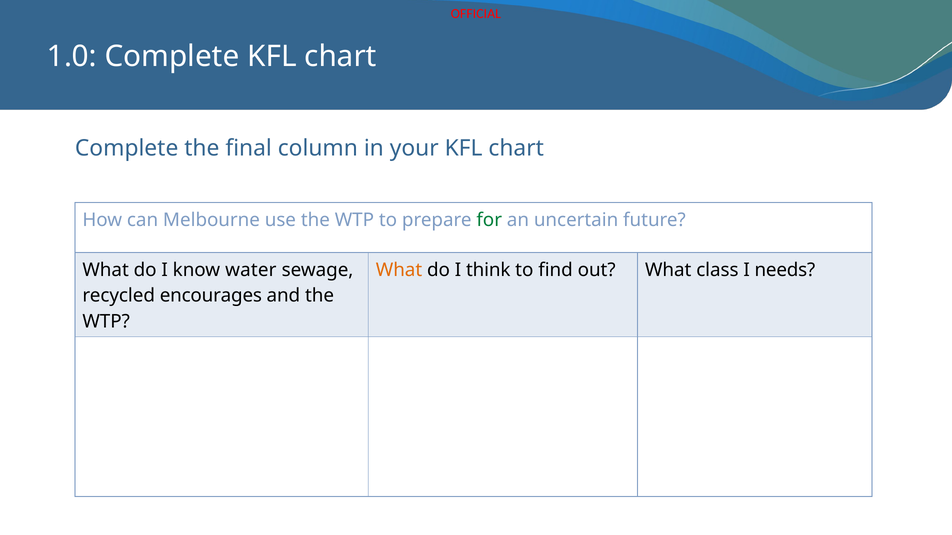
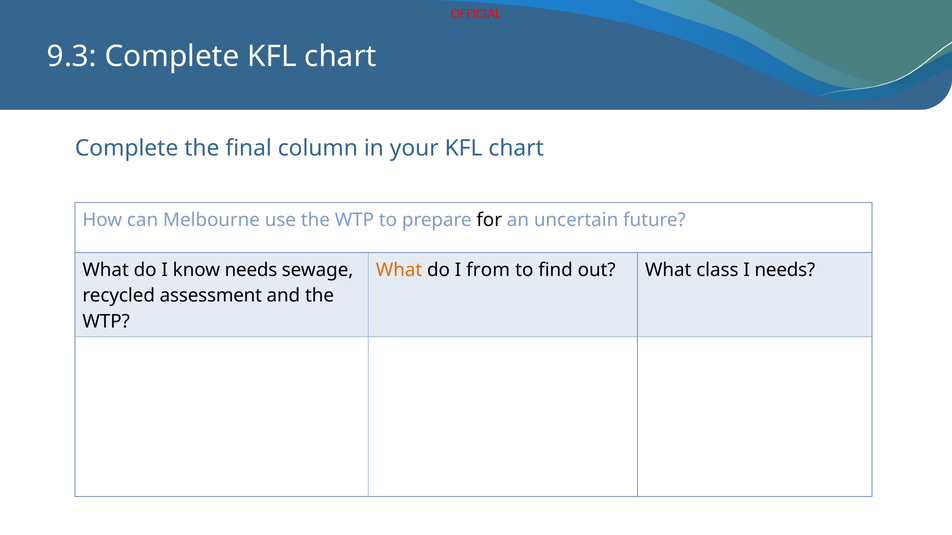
1.0: 1.0 -> 9.3
for colour: green -> black
know water: water -> needs
think: think -> from
encourages: encourages -> assessment
